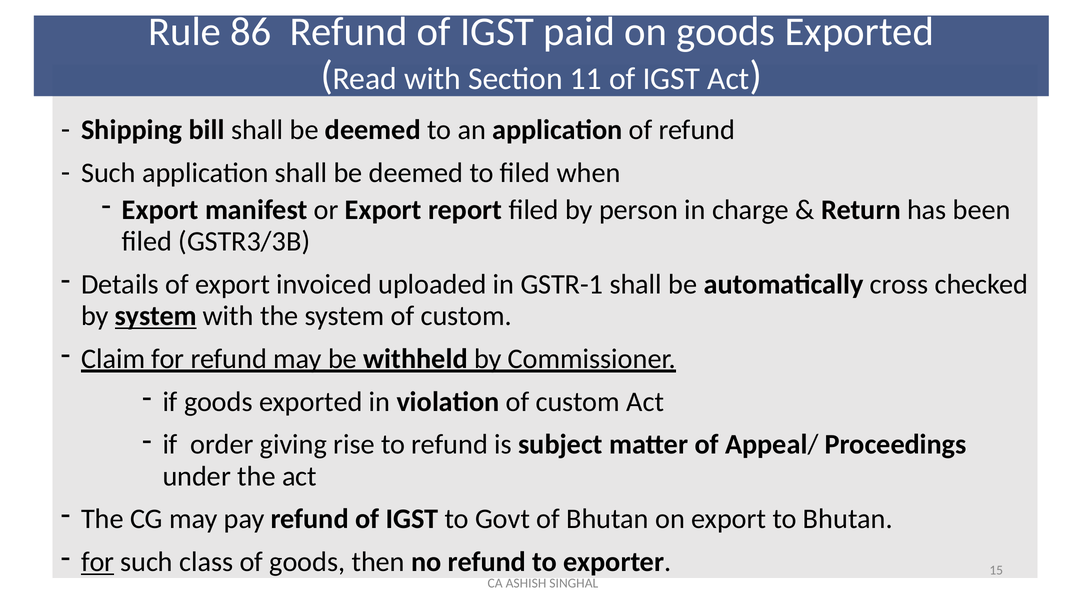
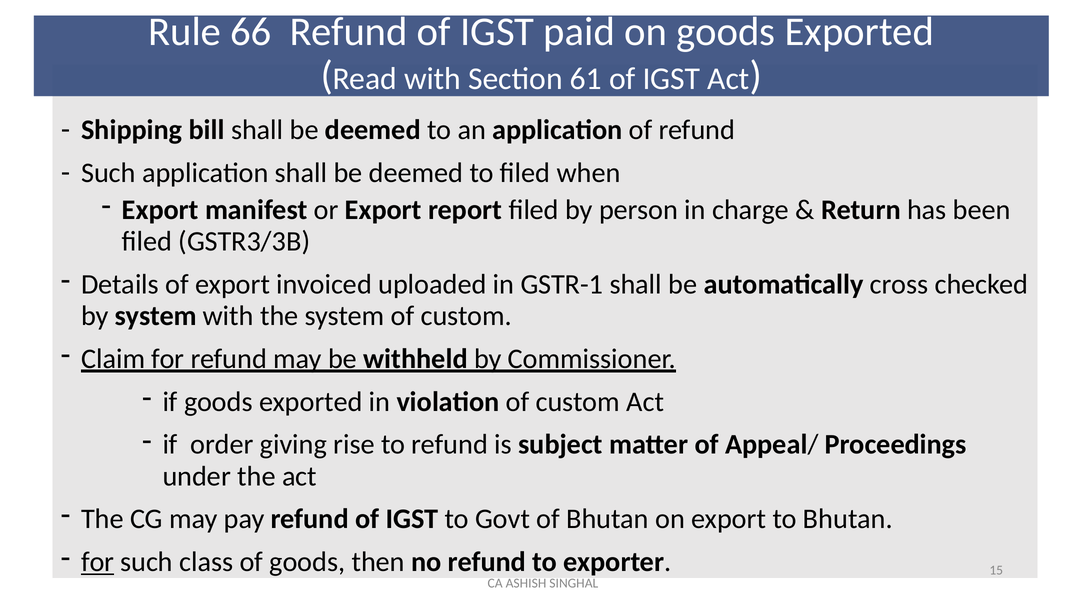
86: 86 -> 66
11: 11 -> 61
system at (156, 316) underline: present -> none
